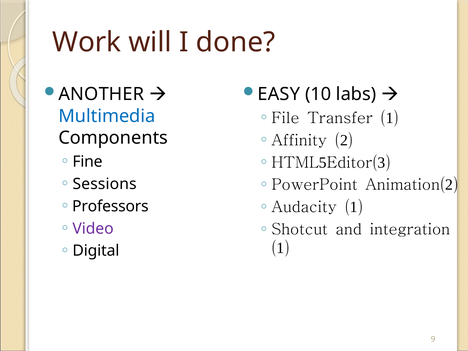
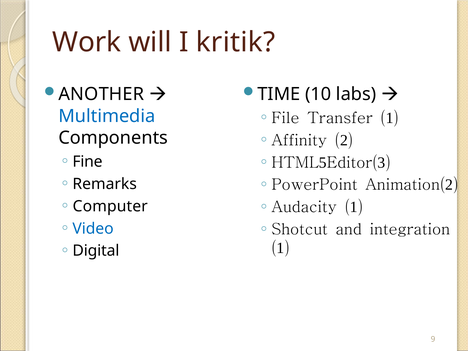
done: done -> kritik
EASY: EASY -> TIME
Sessions: Sessions -> Remarks
Professors: Professors -> Computer
Video colour: purple -> blue
